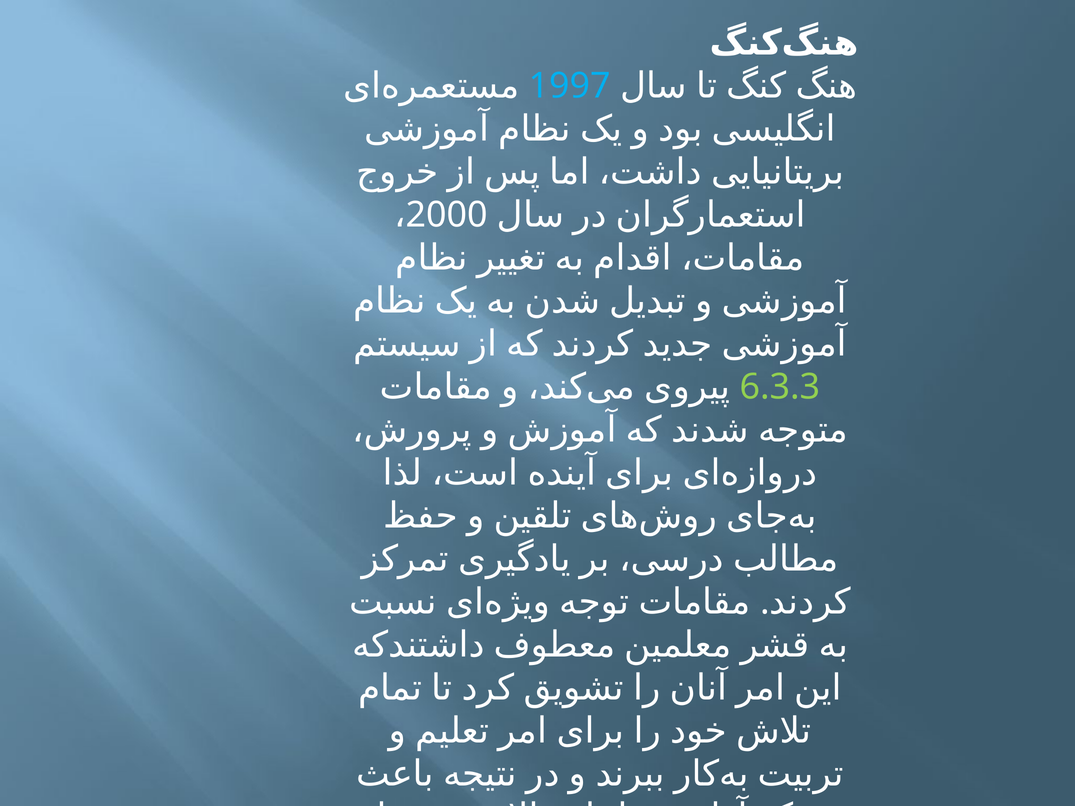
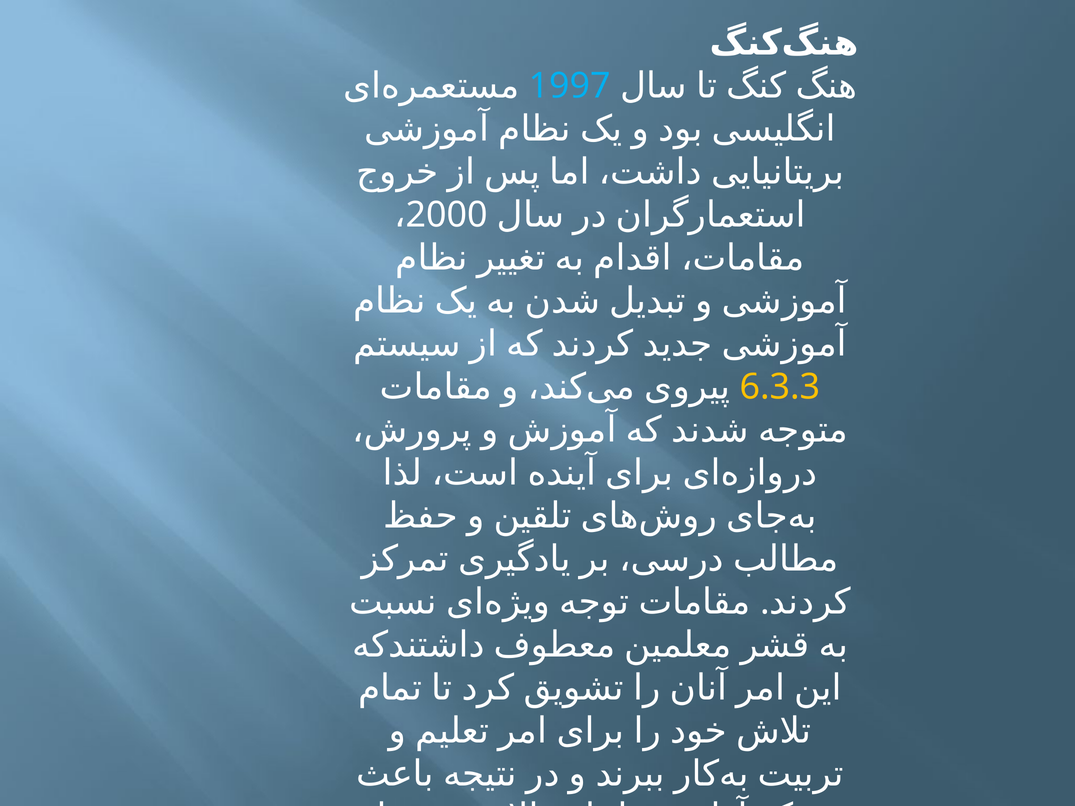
6.3.3 colour: light green -> yellow
